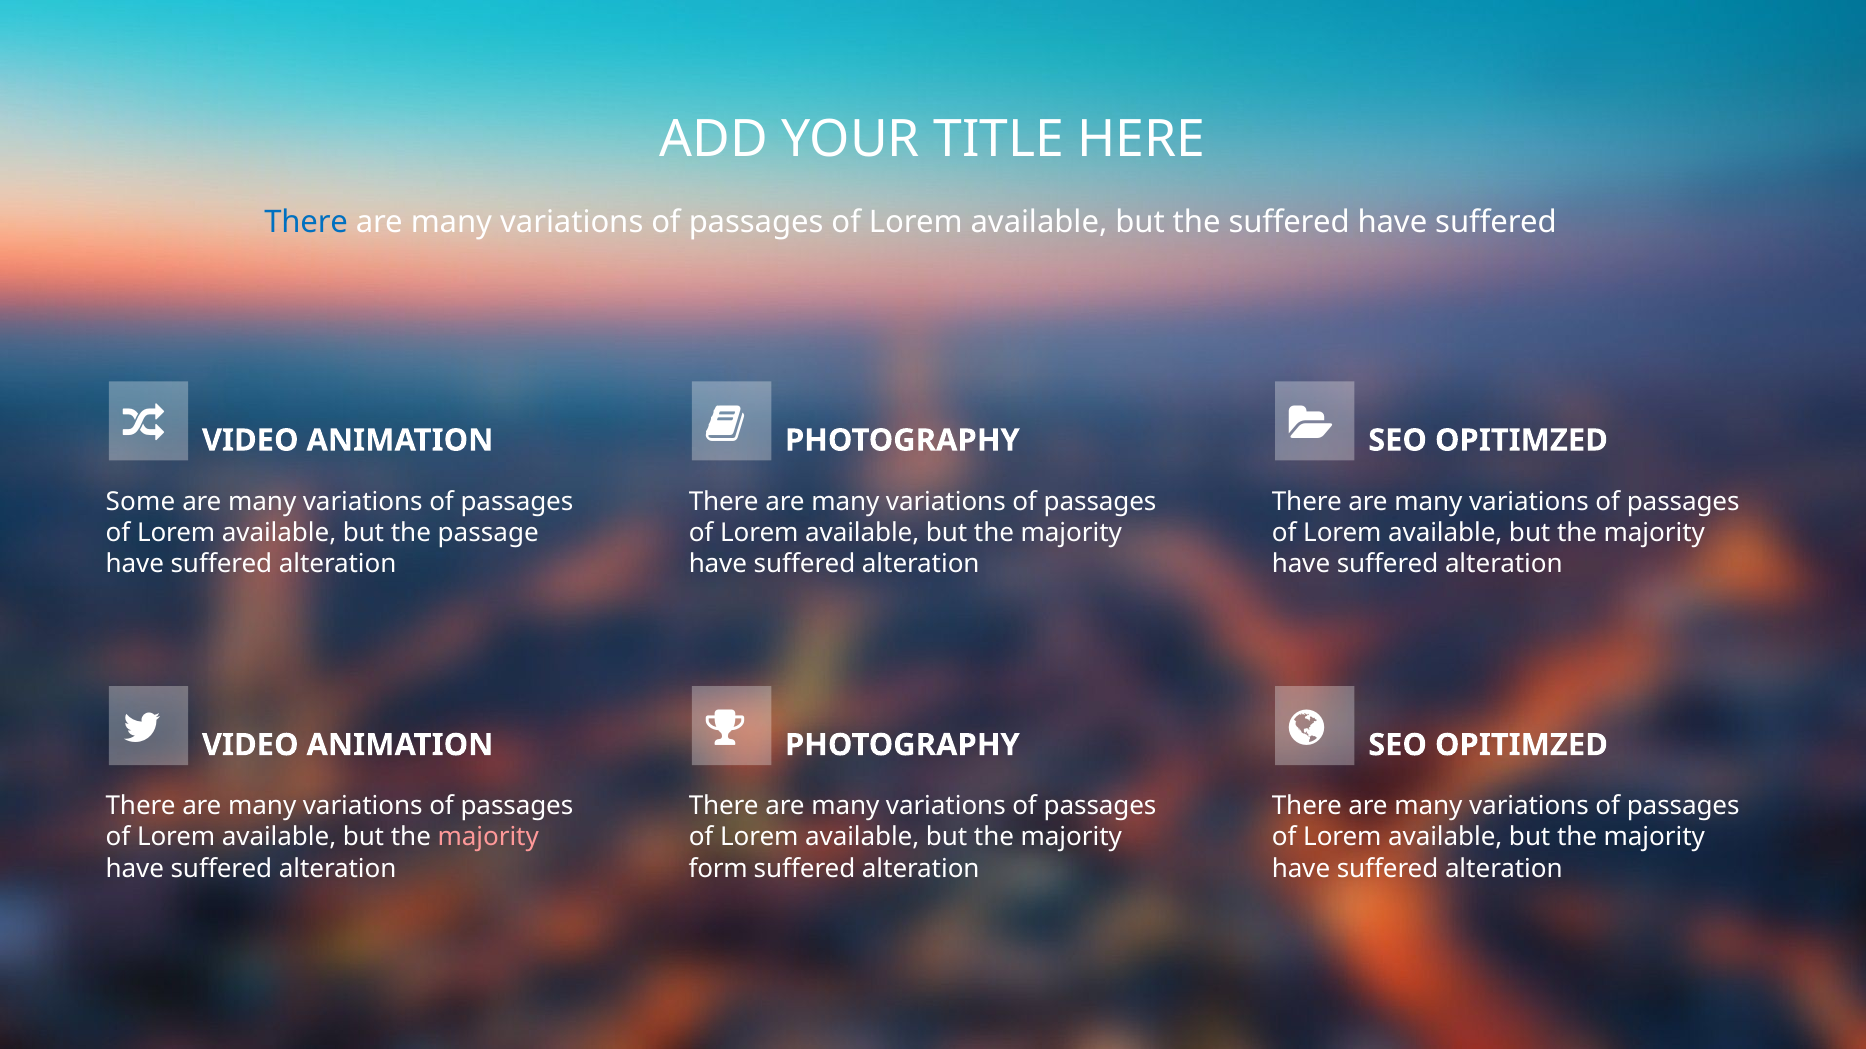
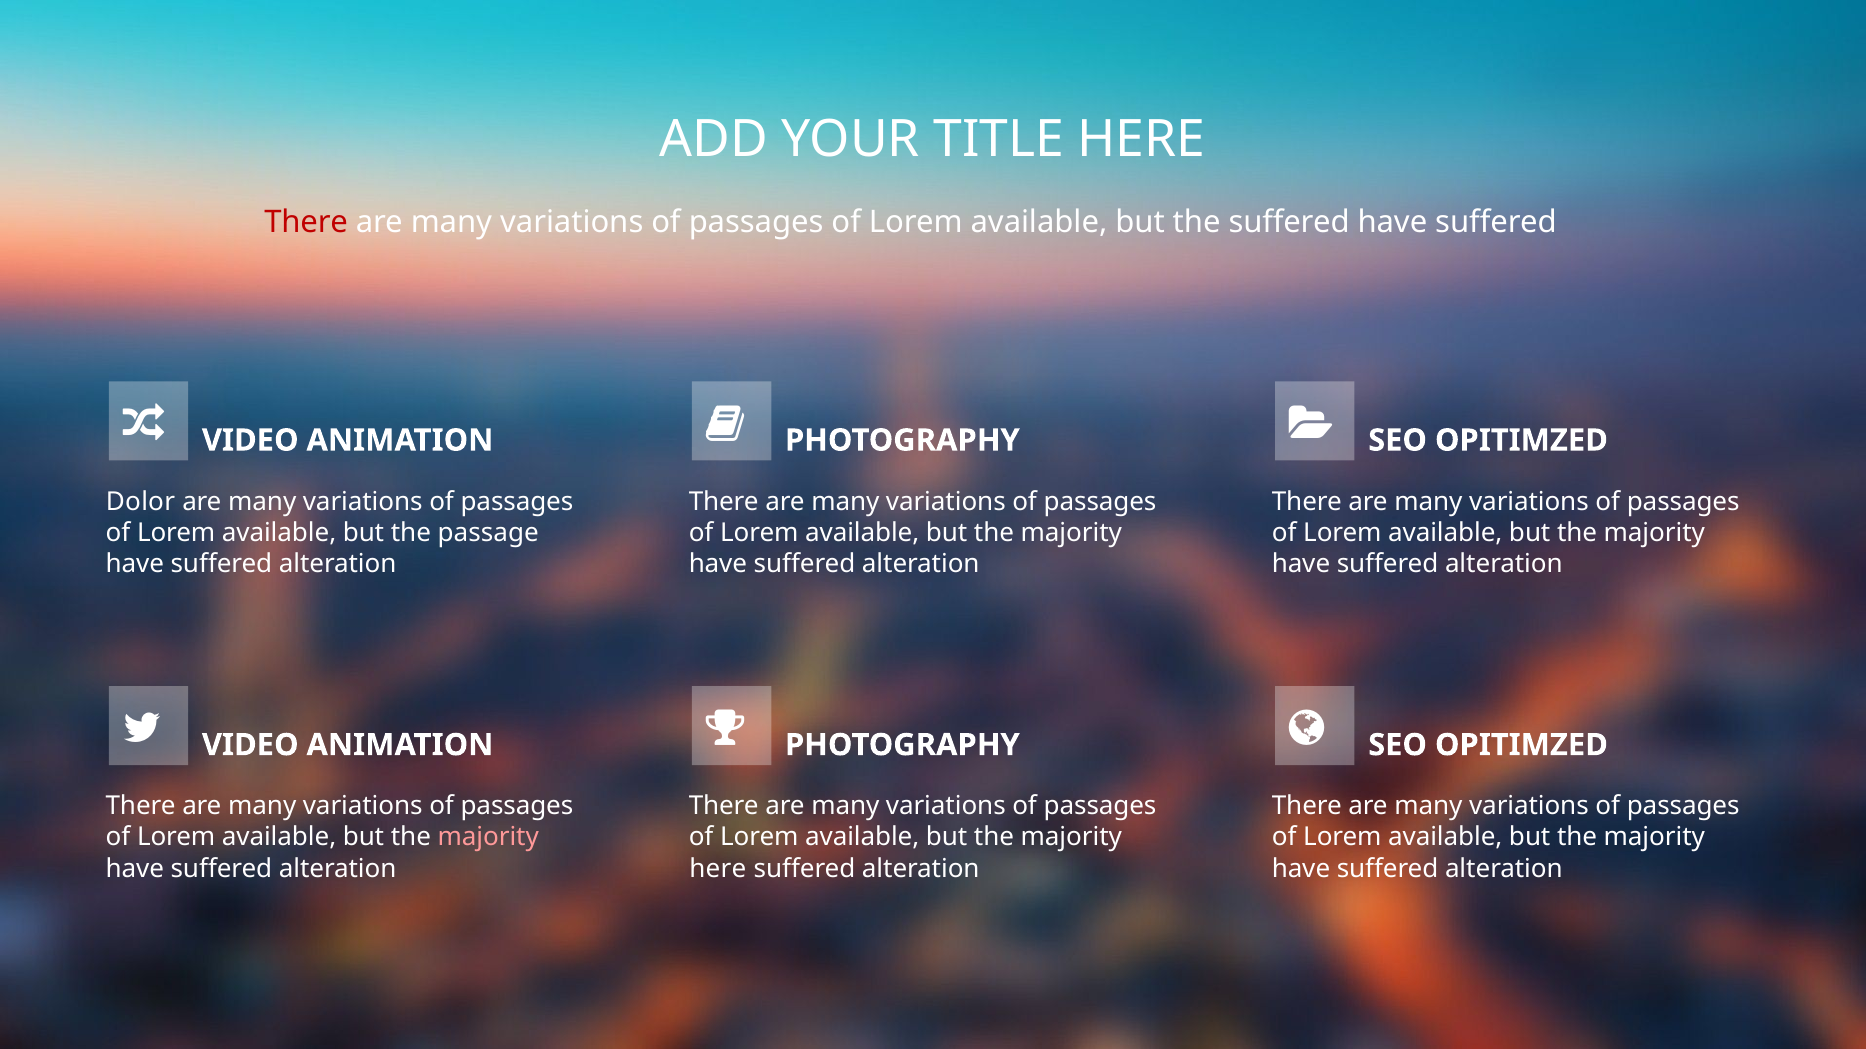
There at (306, 222) colour: blue -> red
Some: Some -> Dolor
form at (718, 869): form -> here
